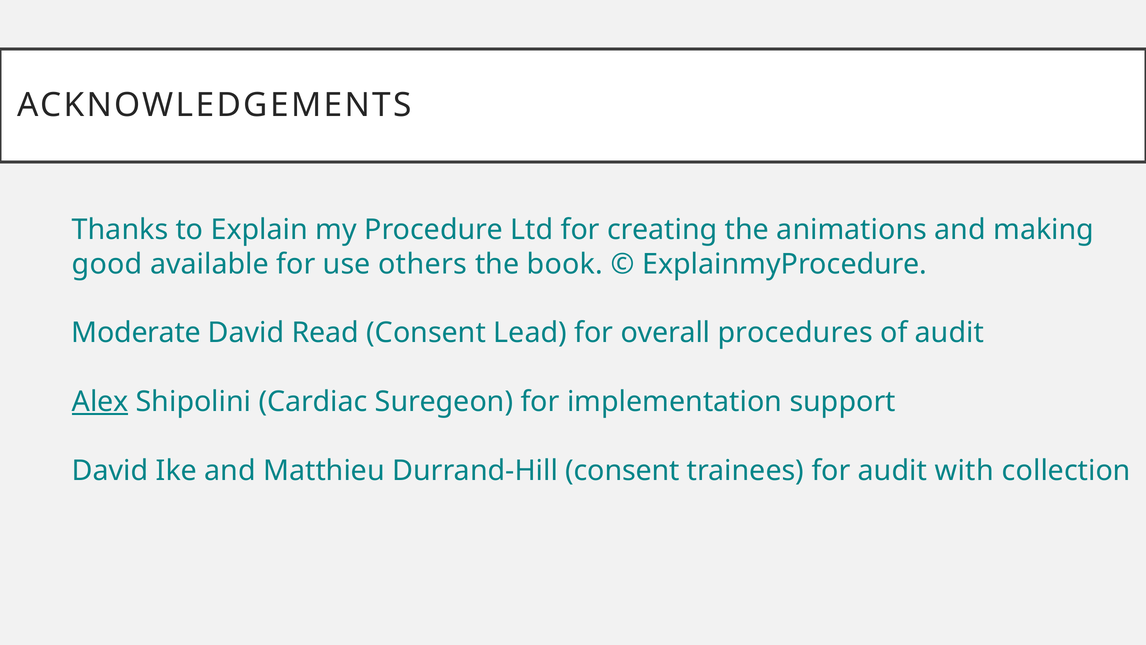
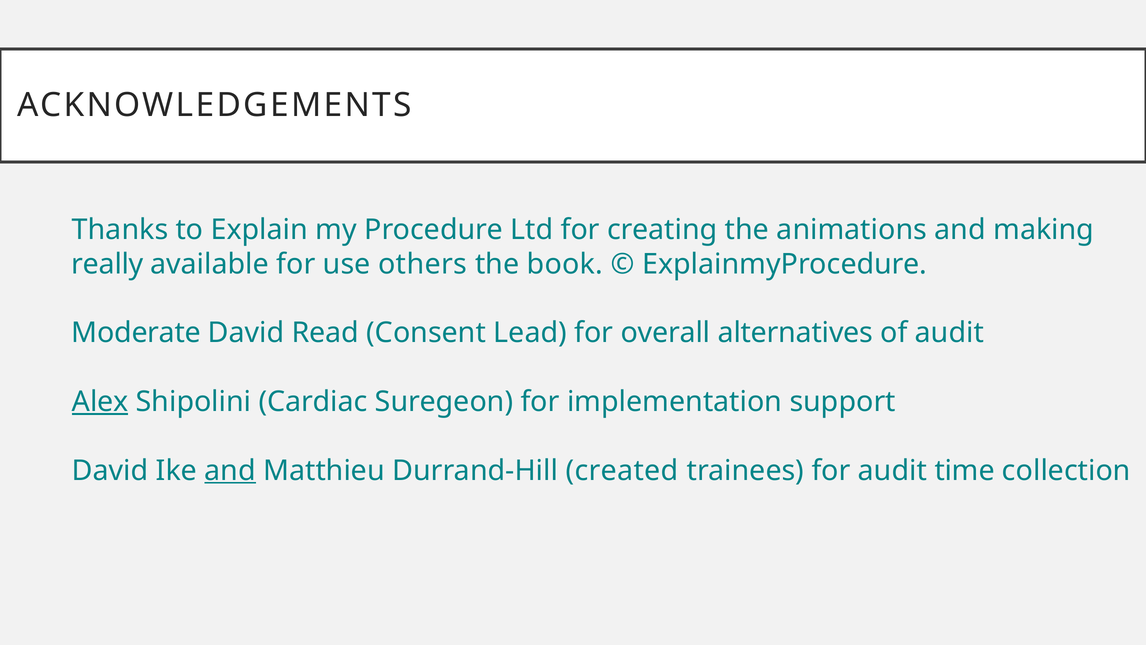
good: good -> really
procedures: procedures -> alternatives
and at (230, 470) underline: none -> present
Durrand-Hill consent: consent -> created
with: with -> time
